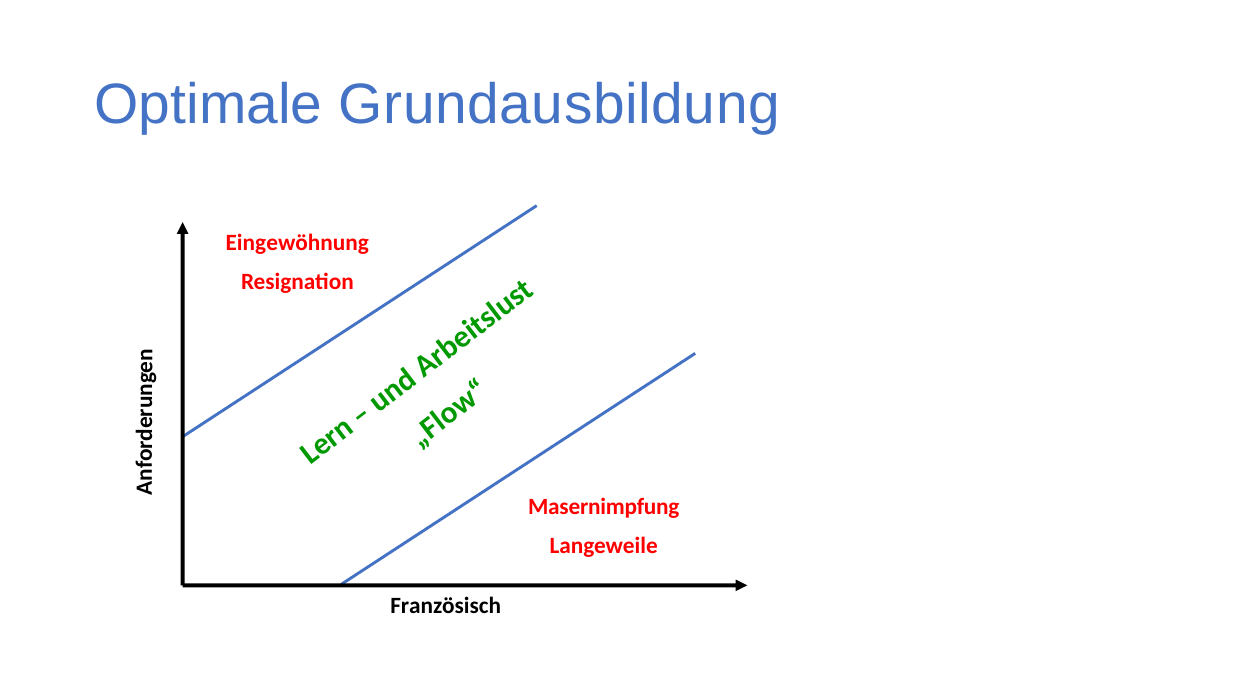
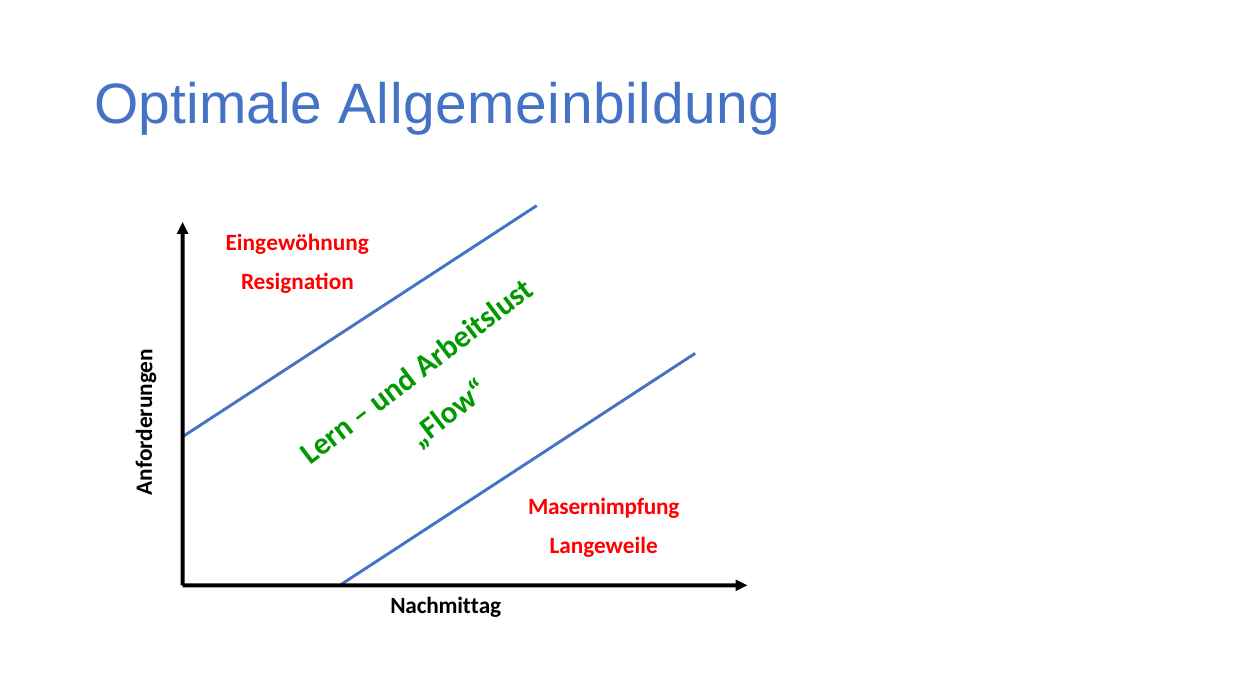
Grundausbildung: Grundausbildung -> Allgemeinbildung
Französisch: Französisch -> Nachmittag
